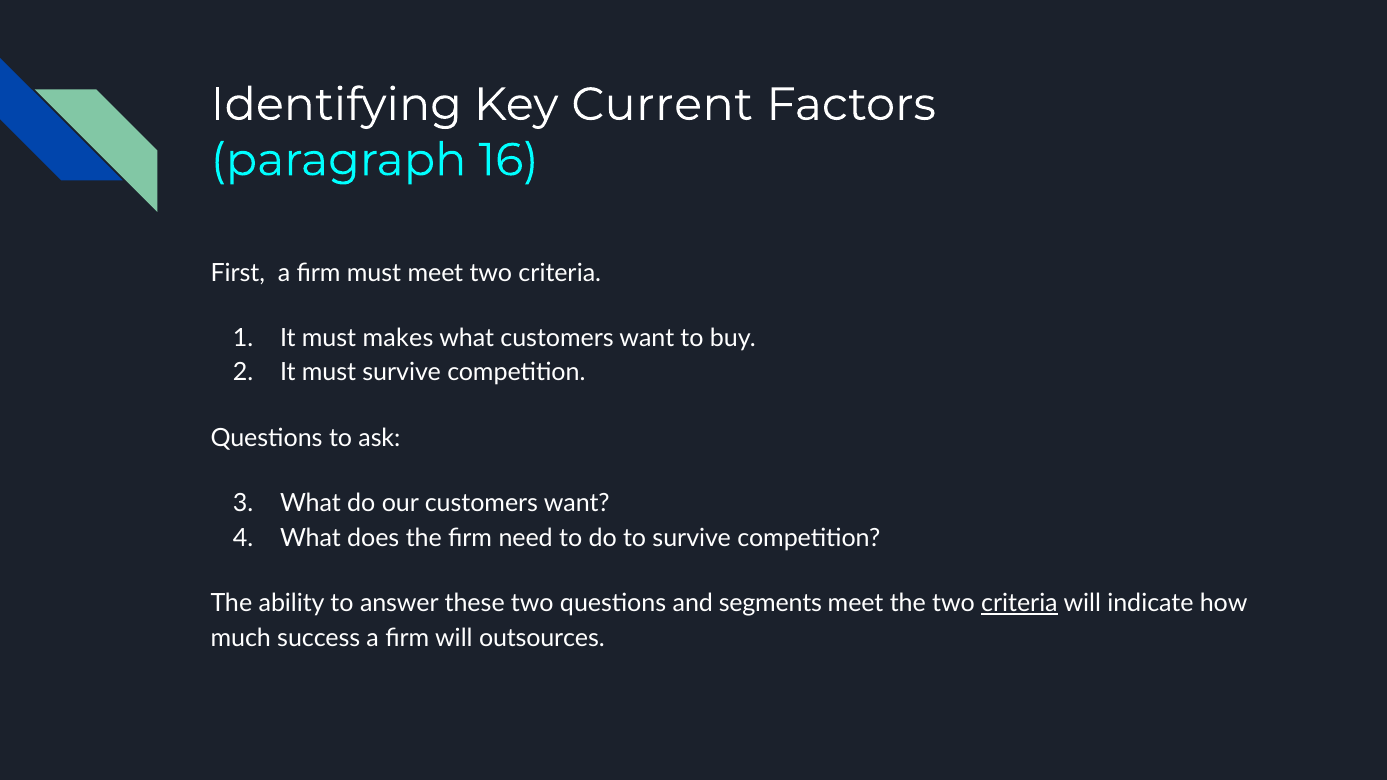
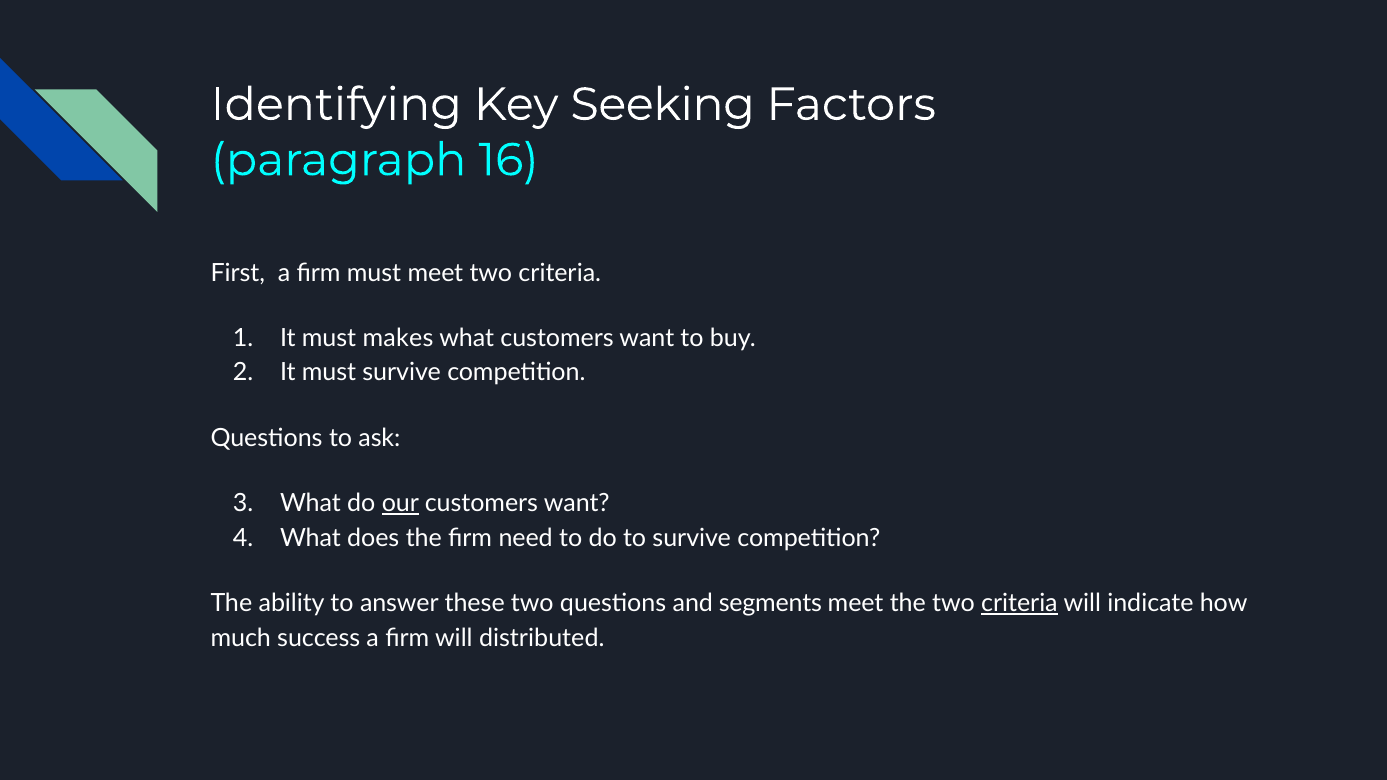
Current: Current -> Seeking
our underline: none -> present
outsources: outsources -> distributed
